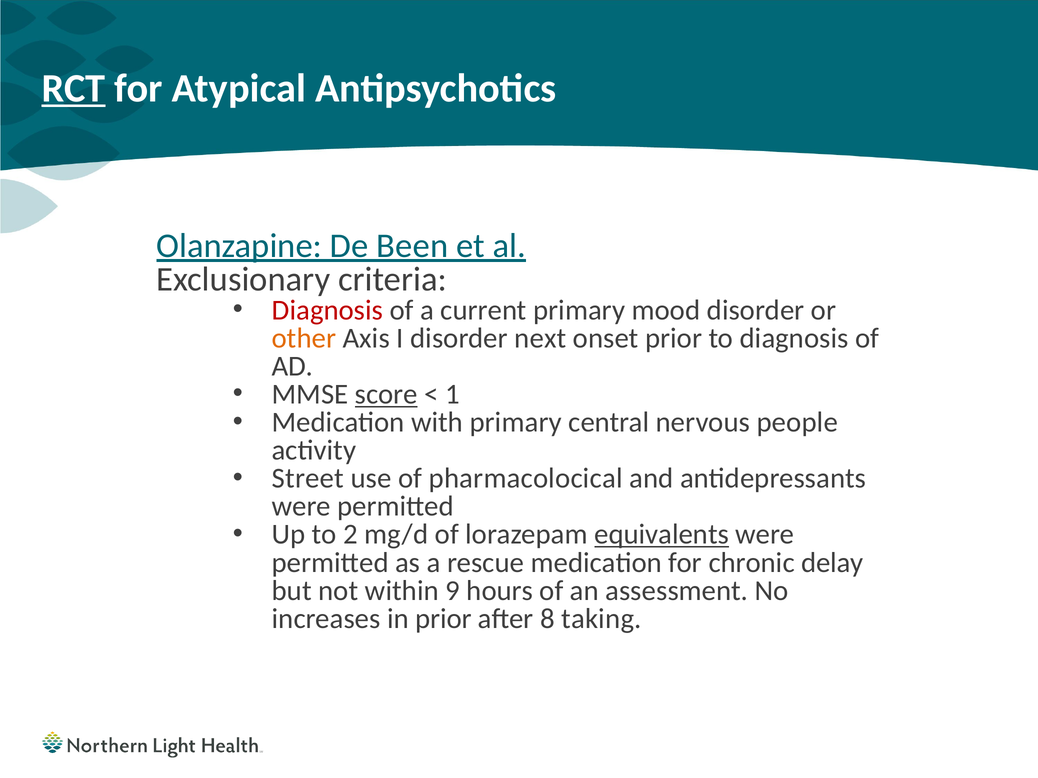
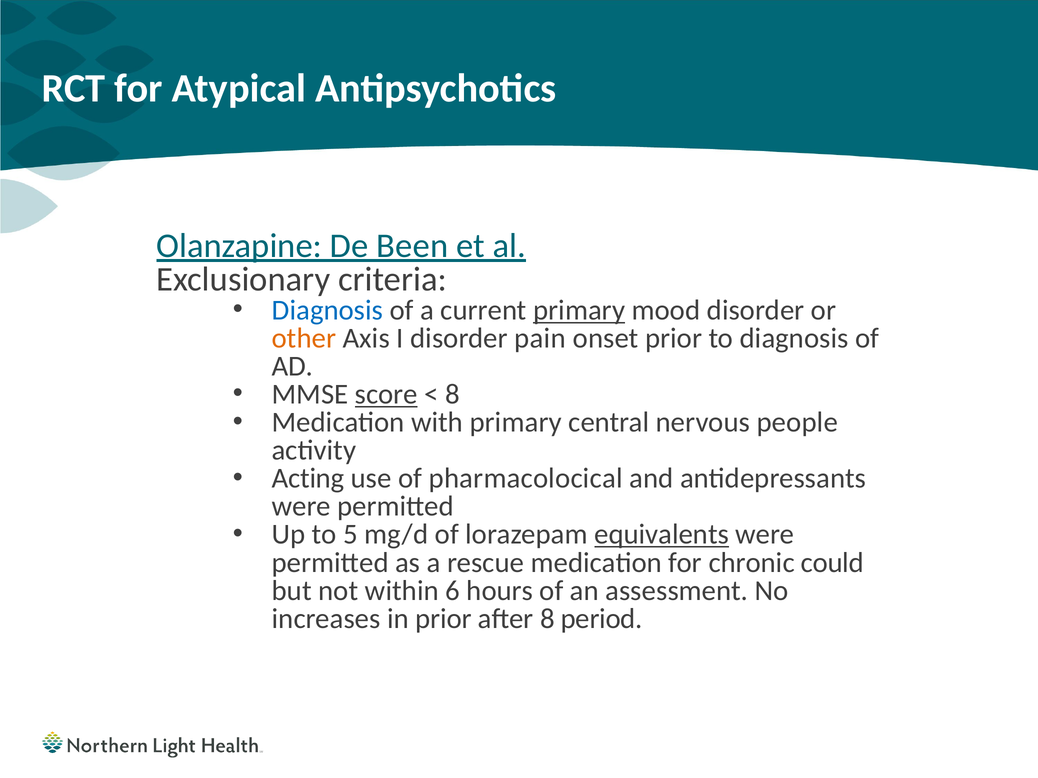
RCT underline: present -> none
Diagnosis at (327, 311) colour: red -> blue
primary at (579, 311) underline: none -> present
next: next -> pain
1 at (452, 395): 1 -> 8
Street: Street -> Acting
2: 2 -> 5
delay: delay -> could
9: 9 -> 6
taking: taking -> period
